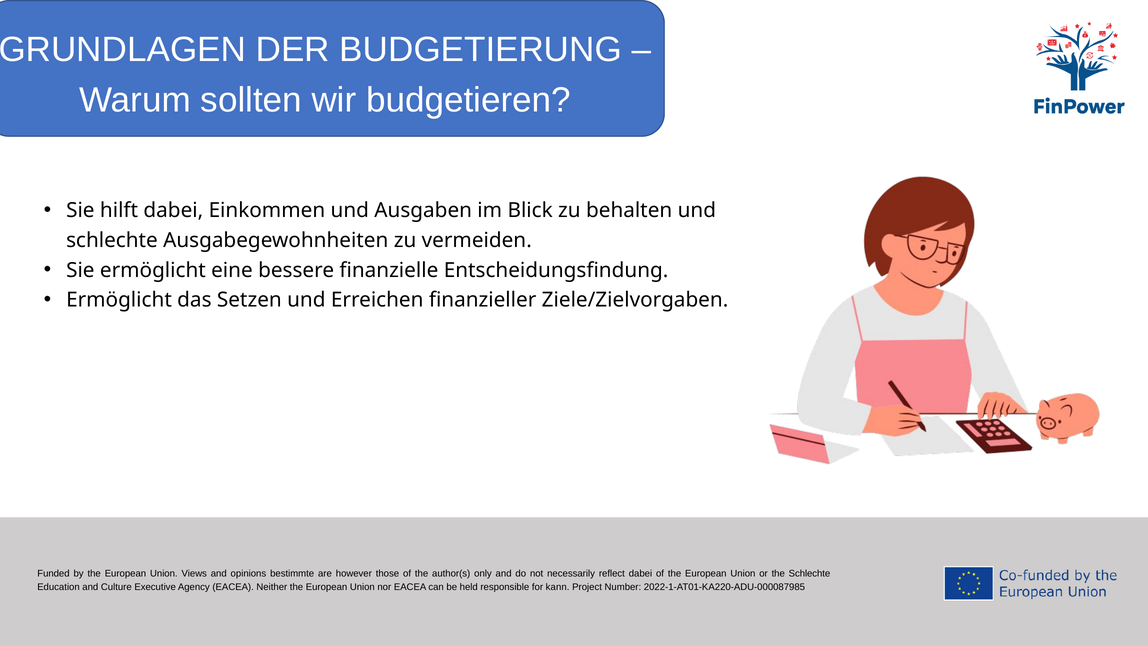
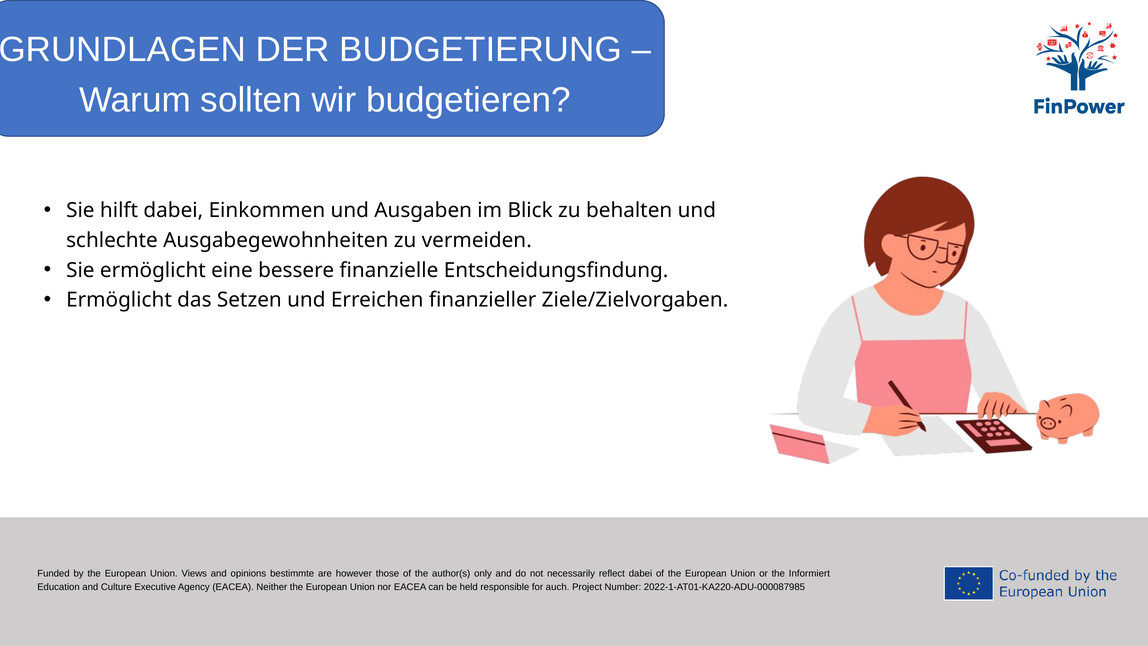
the Schlechte: Schlechte -> Informiert
kann: kann -> auch
